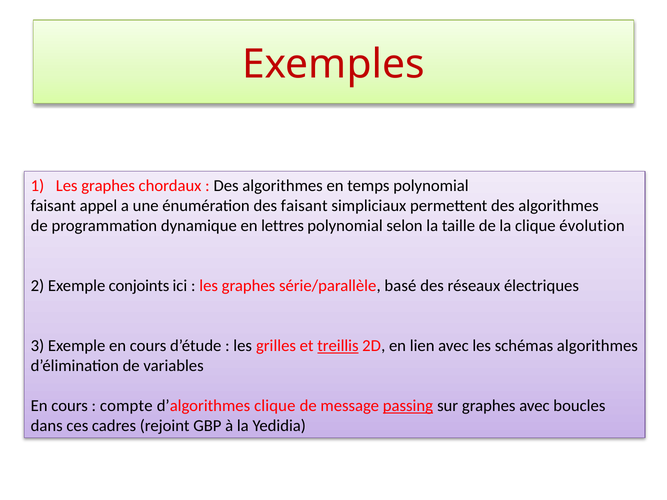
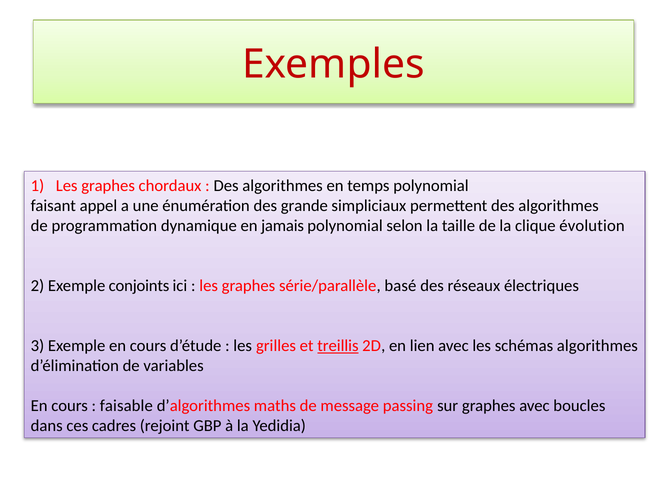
des faisant: faisant -> grande
lettres: lettres -> jamais
compte: compte -> faisable
d’algorithmes clique: clique -> maths
passing underline: present -> none
